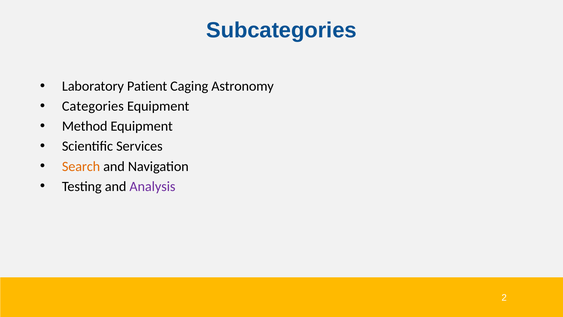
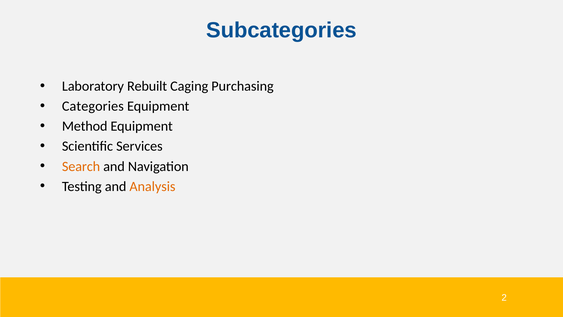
Patient: Patient -> Rebuilt
Astronomy: Astronomy -> Purchasing
Analysis colour: purple -> orange
